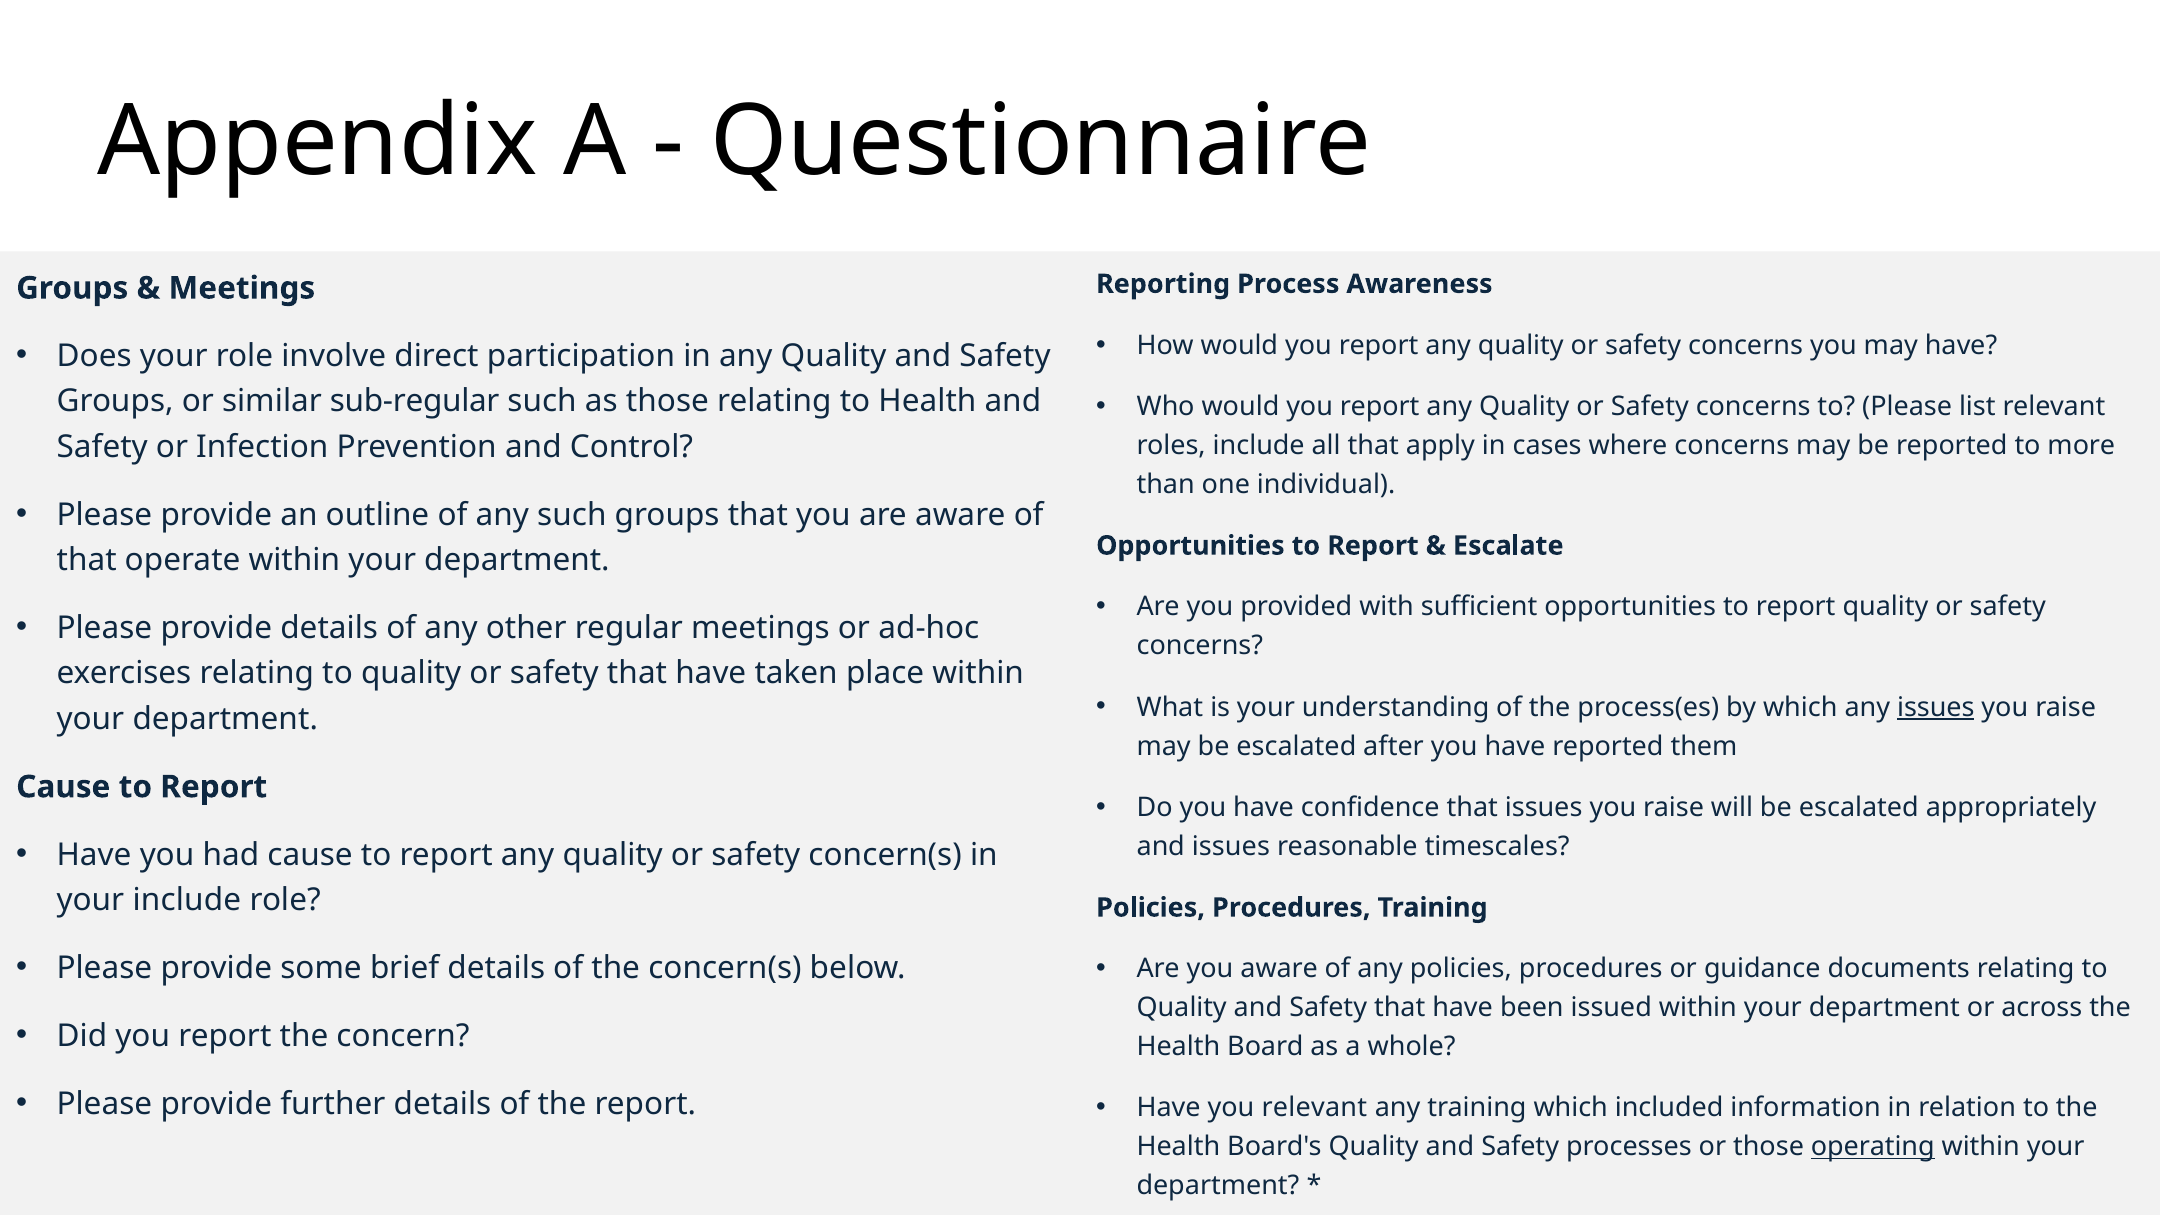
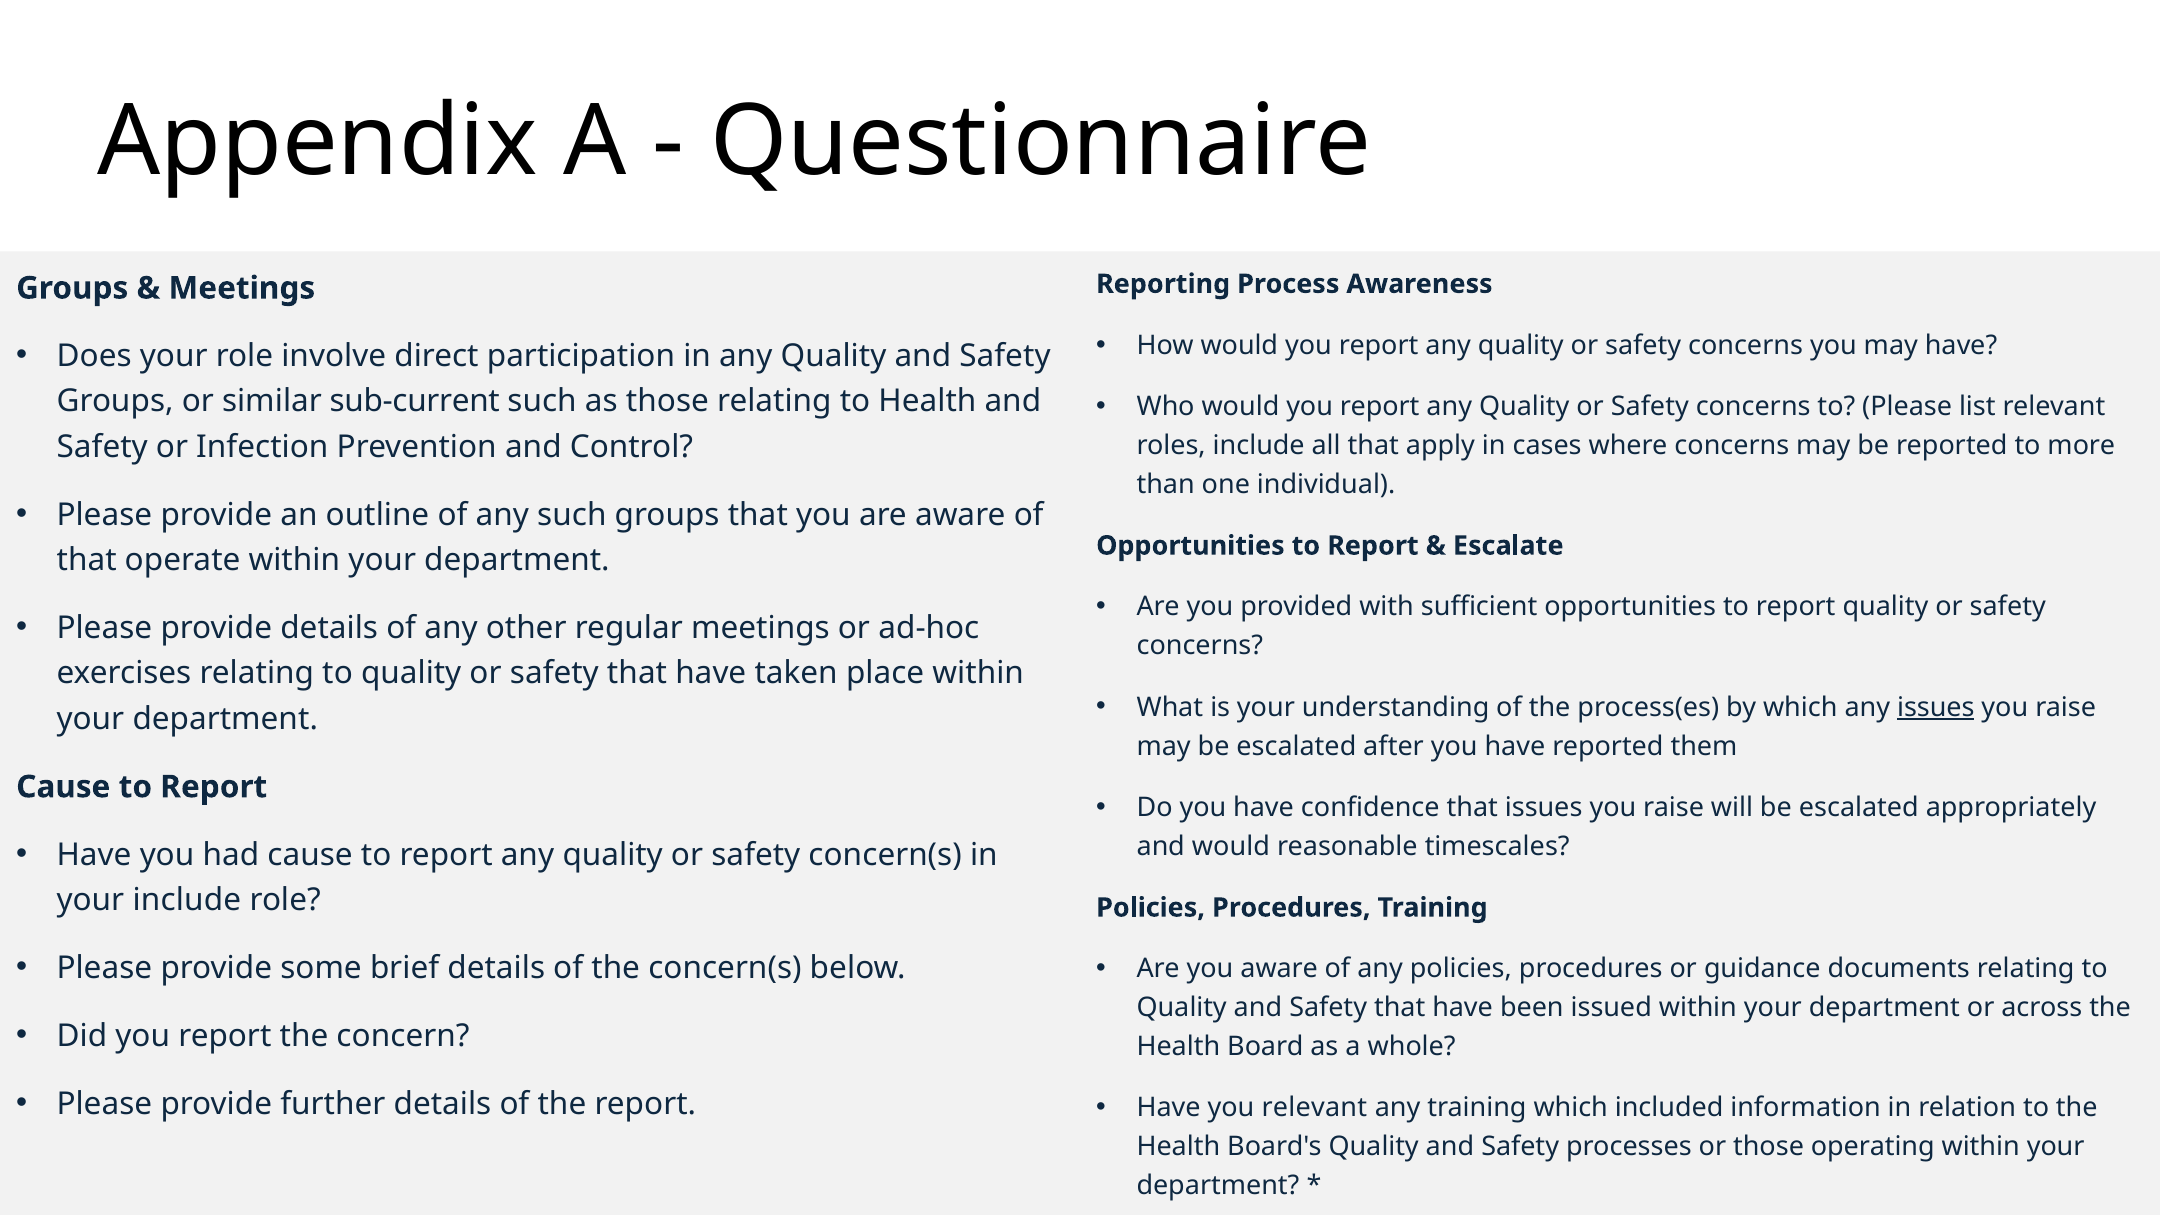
sub-regular: sub-regular -> sub-current
and issues: issues -> would
operating underline: present -> none
